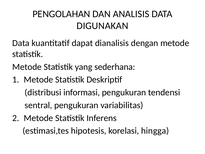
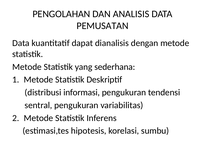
DIGUNAKAN: DIGUNAKAN -> PEMUSATAN
hingga: hingga -> sumbu
